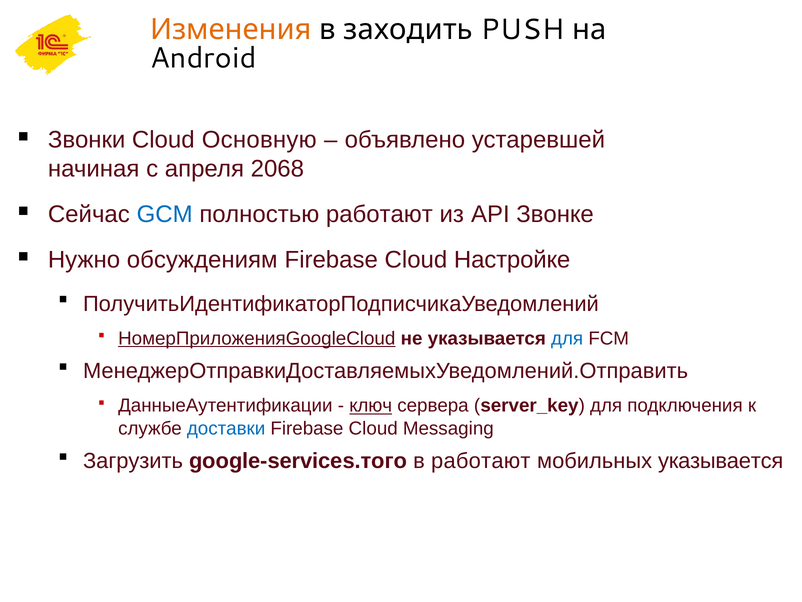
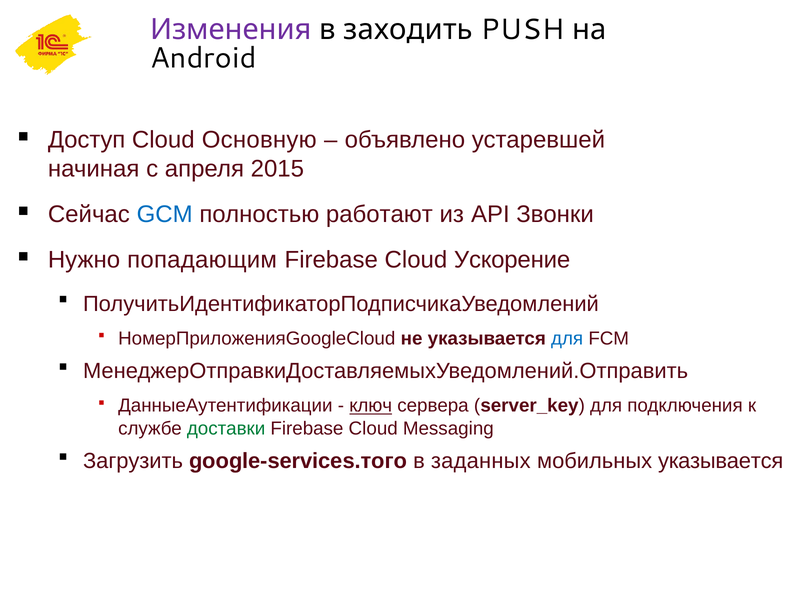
Изменения colour: orange -> purple
Звонки: Звонки -> Доступ
2068: 2068 -> 2015
Звонке: Звонке -> Звонки
обсуждениям: обсуждениям -> попадающим
Настройке: Настройке -> Ускорение
НомерПриложенияGoogleCloud underline: present -> none
доставки colour: blue -> green
в работают: работают -> заданных
